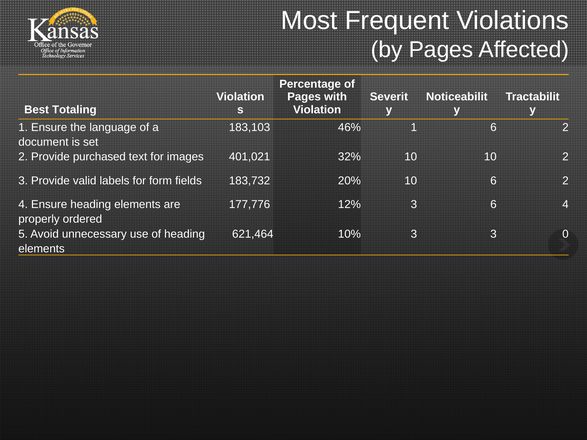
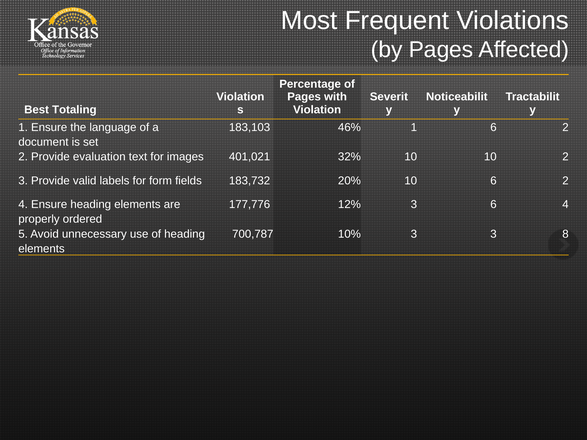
purchased: purchased -> evaluation
621,464: 621,464 -> 700,787
0: 0 -> 8
